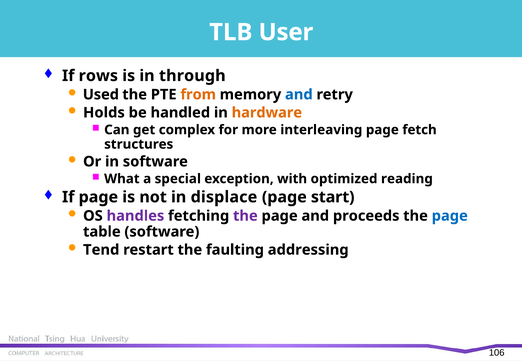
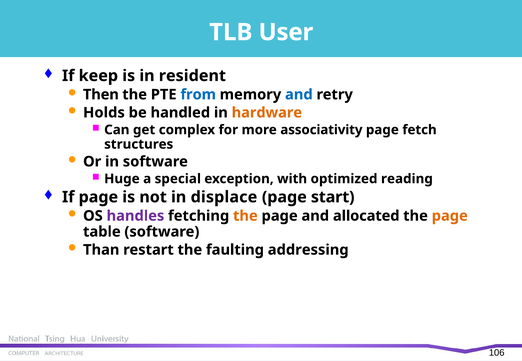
rows: rows -> keep
through: through -> resident
Used: Used -> Then
from colour: orange -> blue
interleaving: interleaving -> associativity
What: What -> Huge
the at (245, 216) colour: purple -> orange
proceeds: proceeds -> allocated
page at (450, 216) colour: blue -> orange
Tend: Tend -> Than
